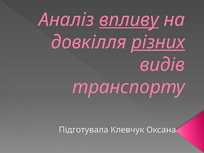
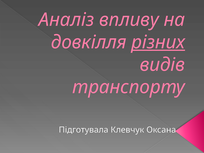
впливу underline: present -> none
